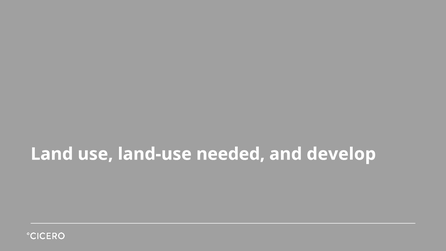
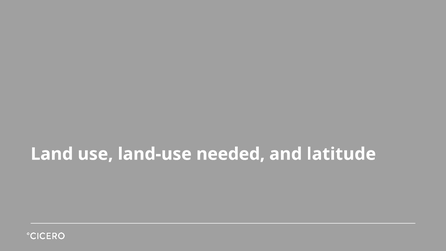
develop: develop -> latitude
